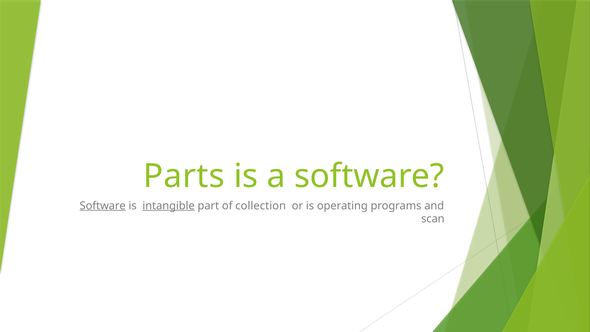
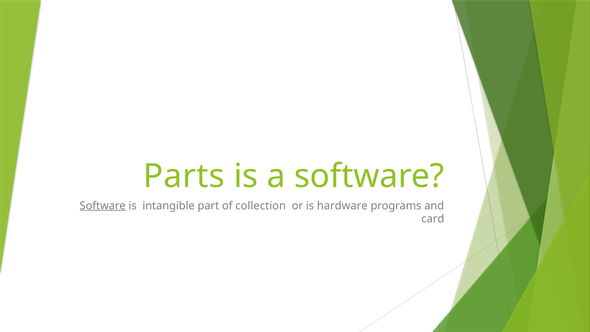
intangible underline: present -> none
operating: operating -> hardware
scan: scan -> card
